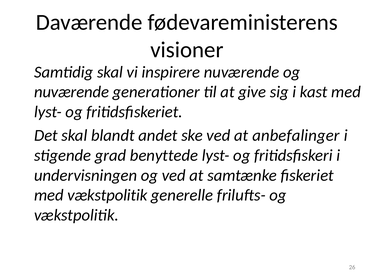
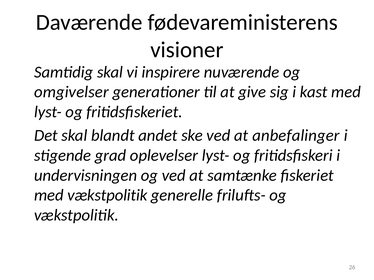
nuværende at (72, 92): nuværende -> omgivelser
benyttede: benyttede -> oplevelser
